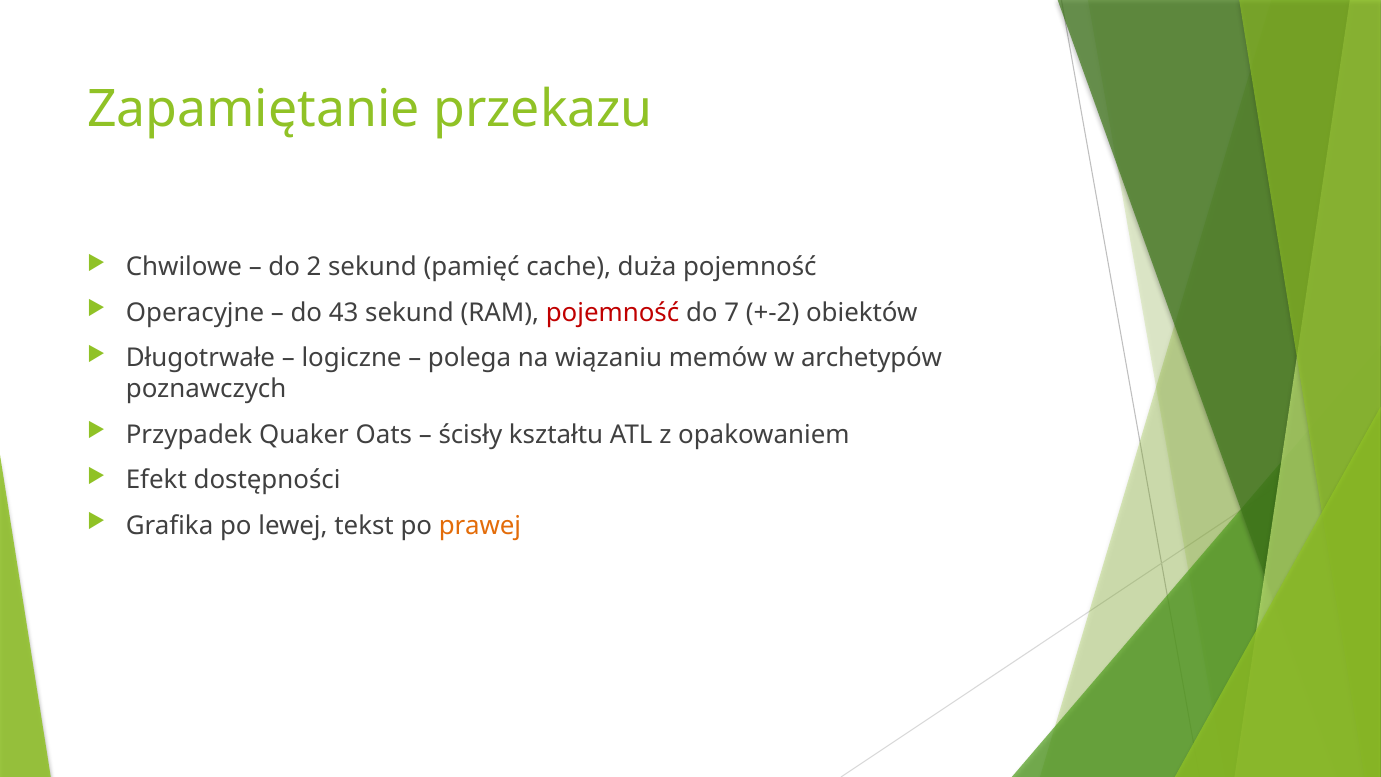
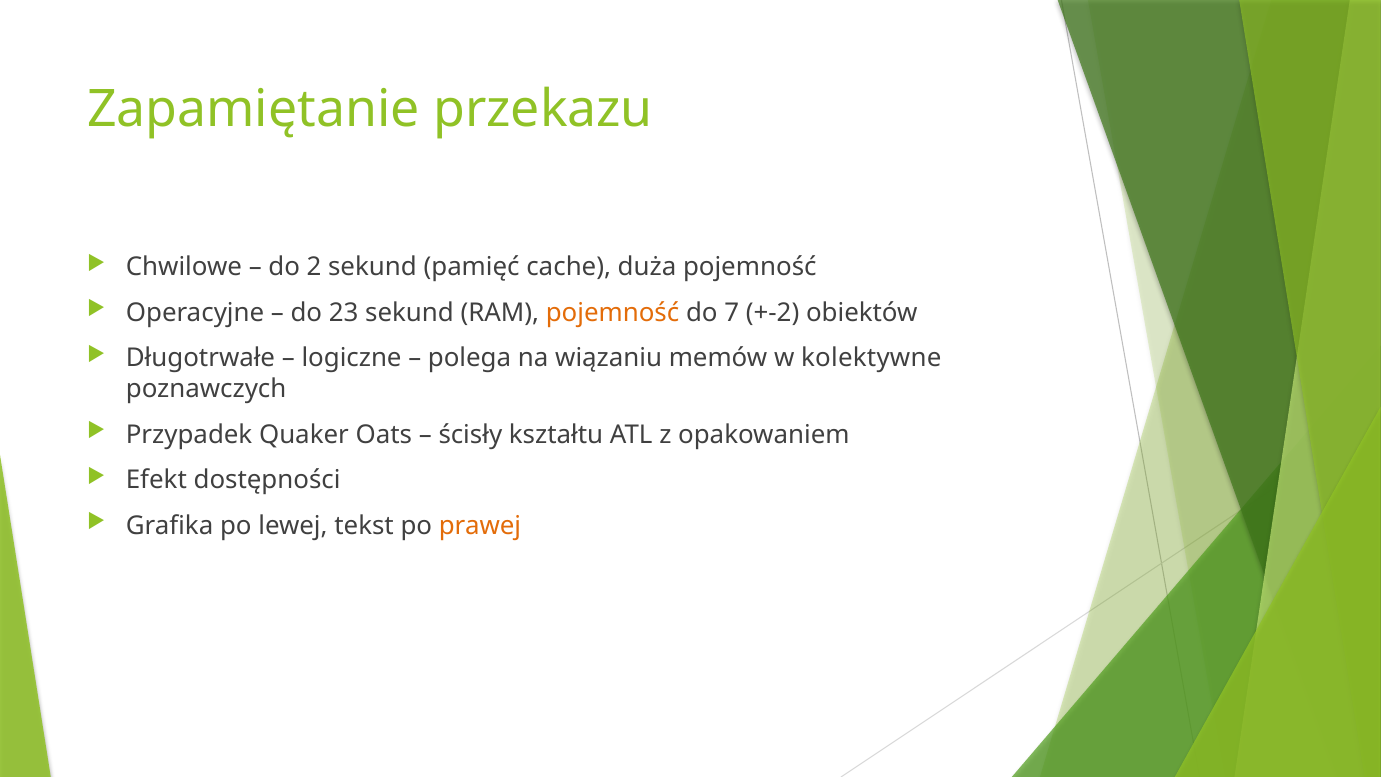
43: 43 -> 23
pojemność at (613, 313) colour: red -> orange
archetypów: archetypów -> kolektywne
